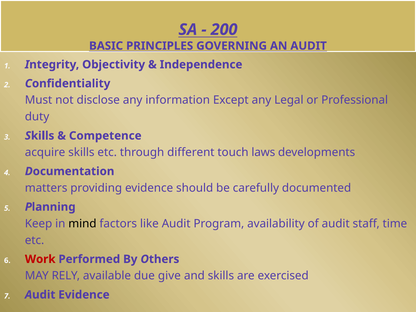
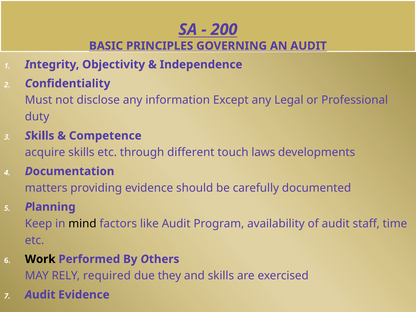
Work colour: red -> black
available: available -> required
give: give -> they
